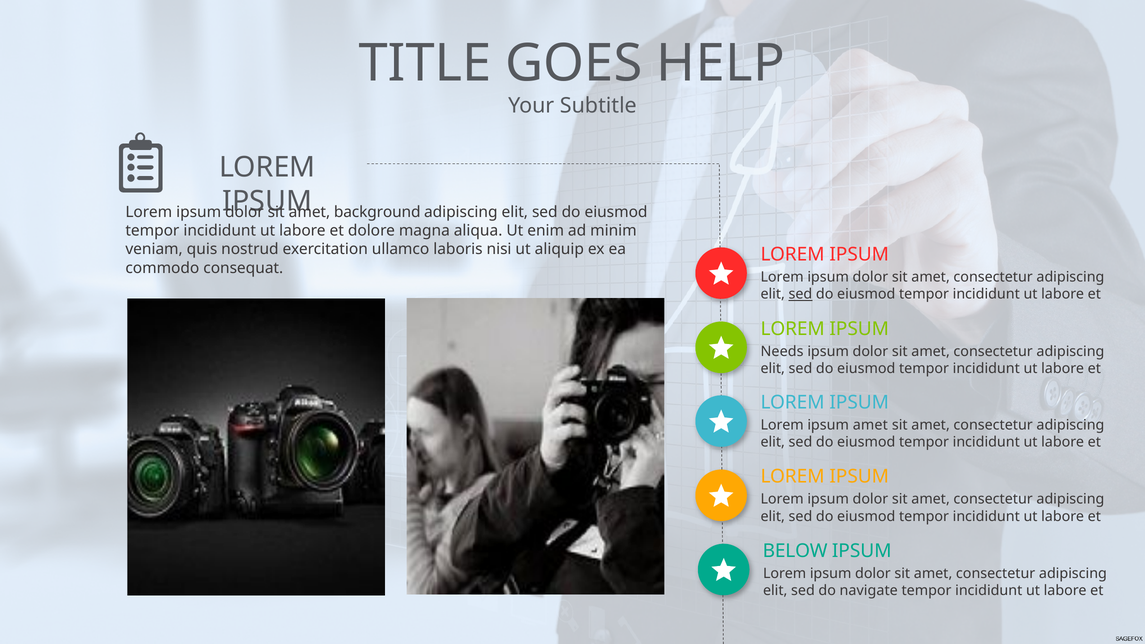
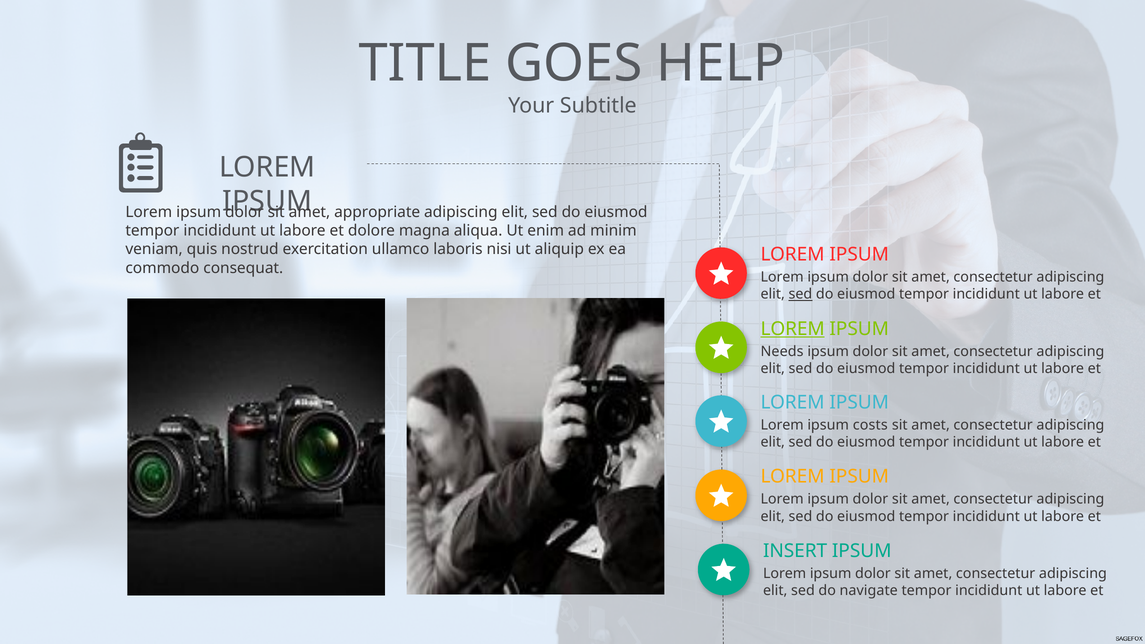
background: background -> appropriate
LOREM at (793, 329) underline: none -> present
ipsum amet: amet -> costs
BELOW: BELOW -> INSERT
